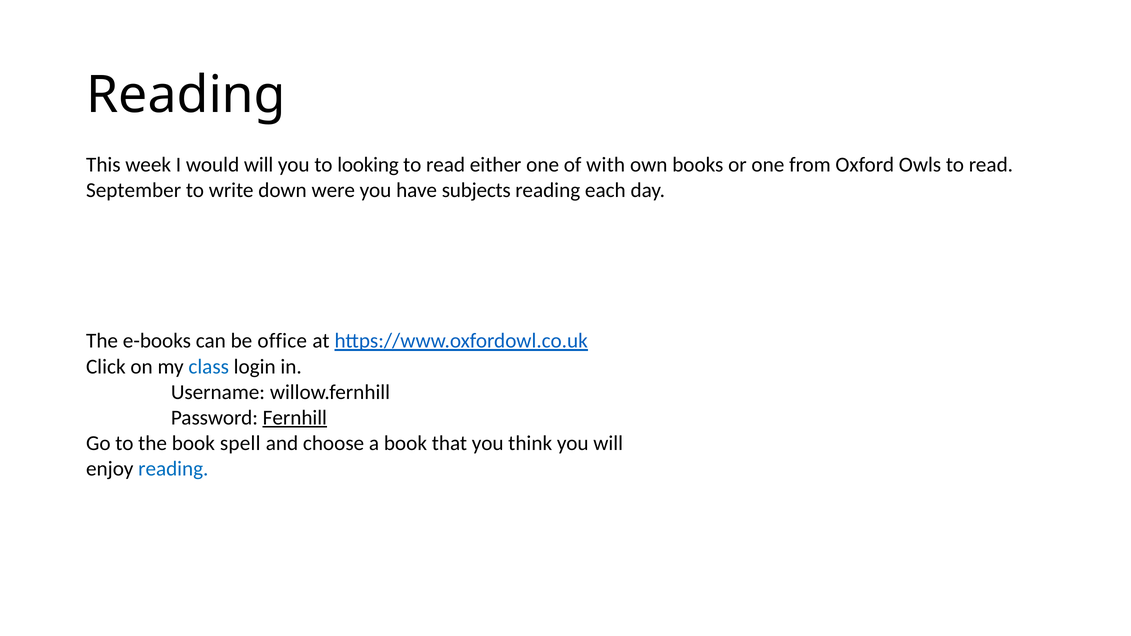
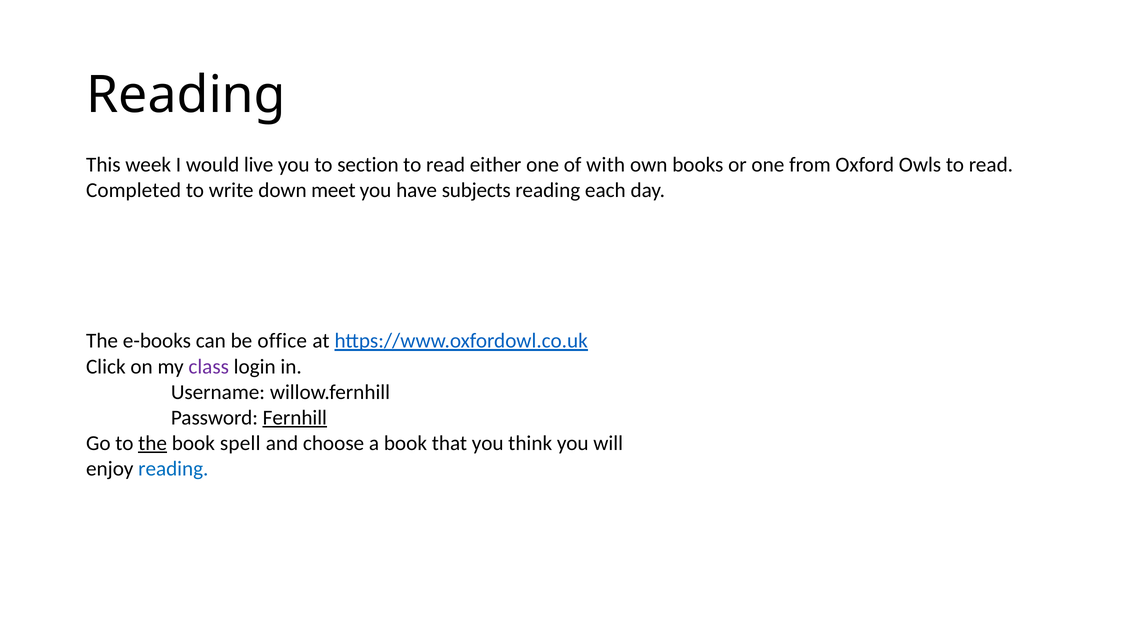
would will: will -> live
looking: looking -> section
September: September -> Completed
were: were -> meet
class colour: blue -> purple
the at (153, 443) underline: none -> present
